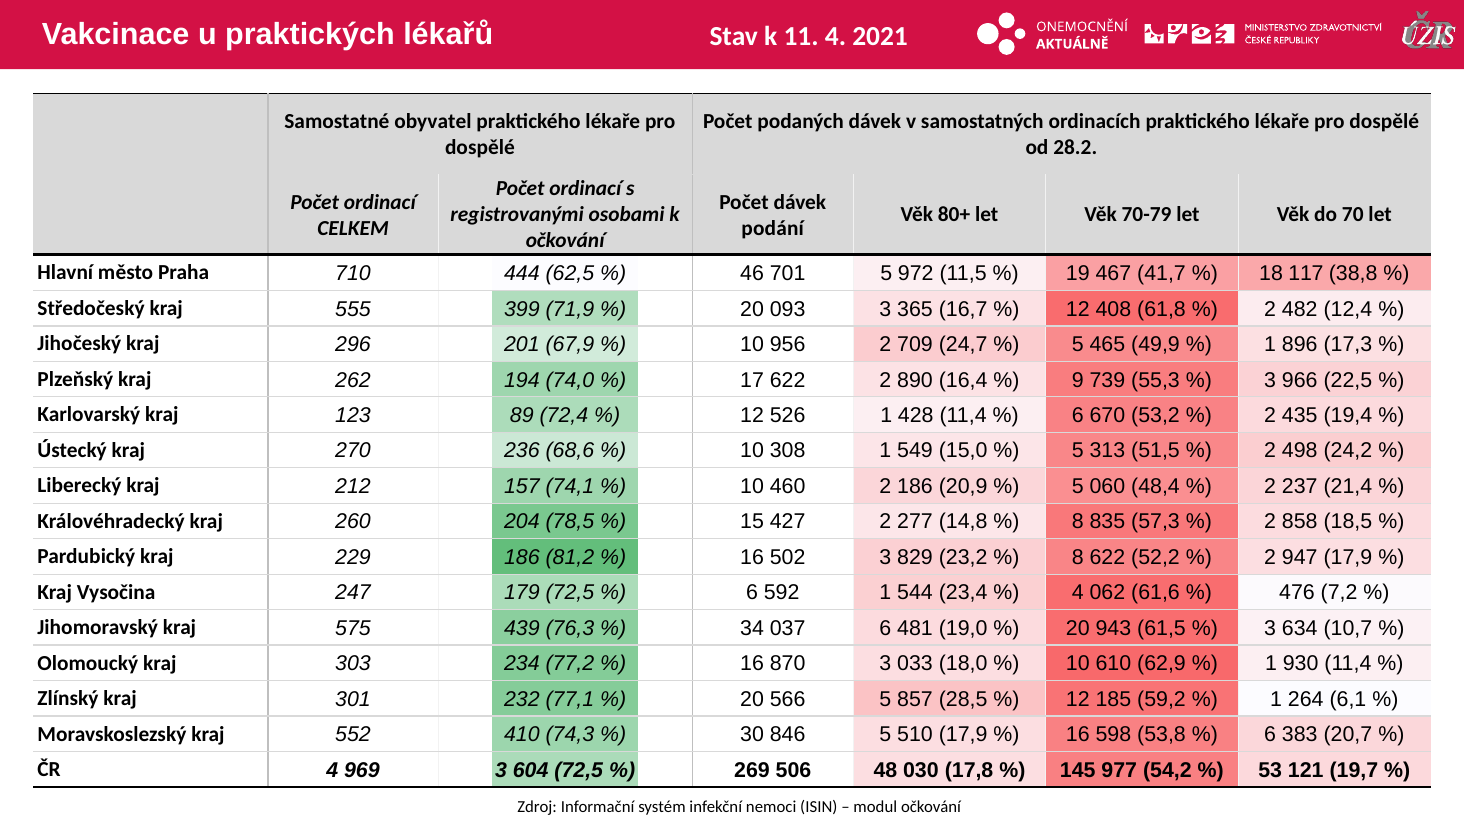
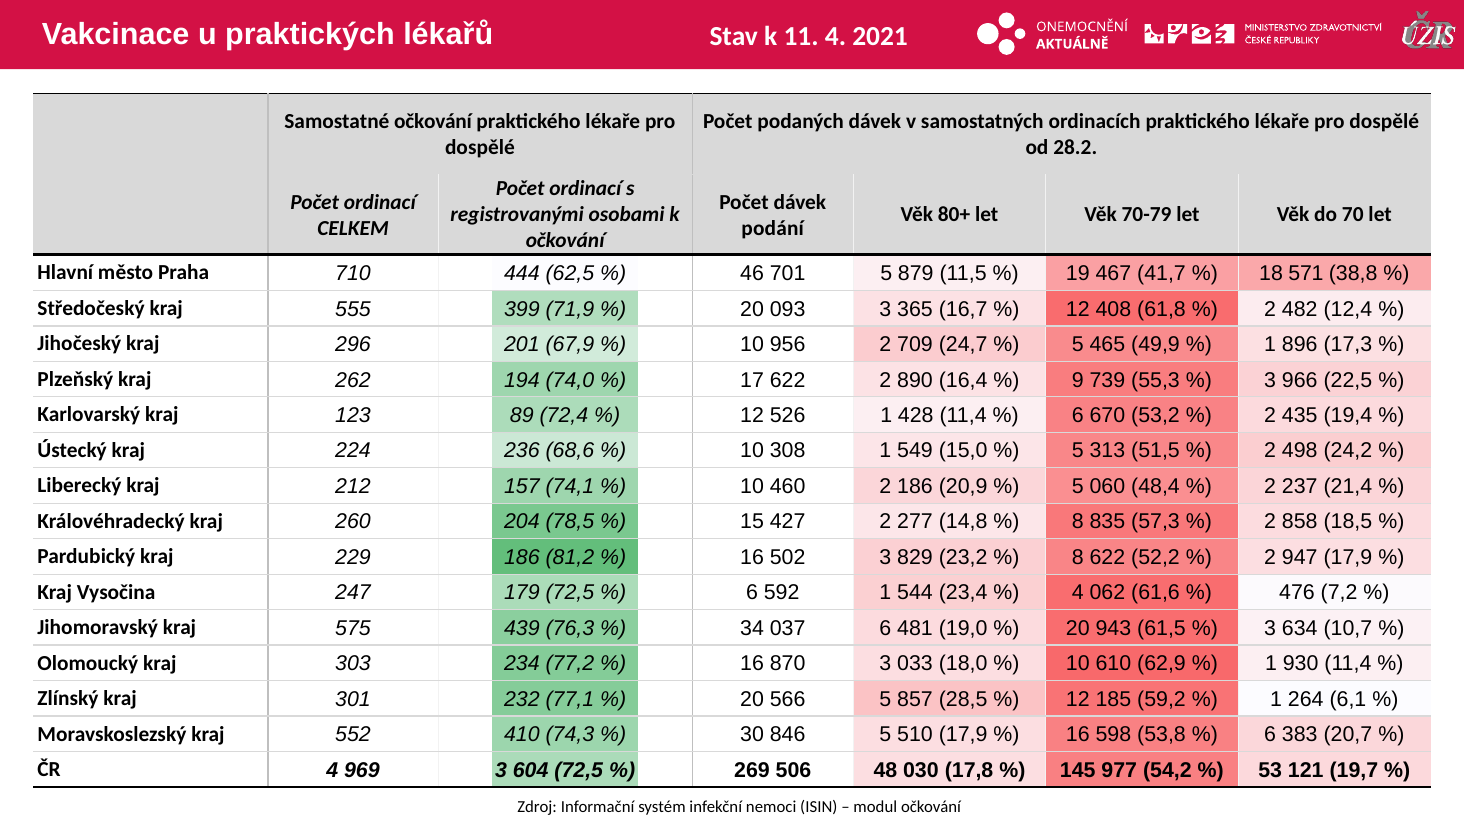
Samostatné obyvatel: obyvatel -> očkování
972: 972 -> 879
117: 117 -> 571
270: 270 -> 224
